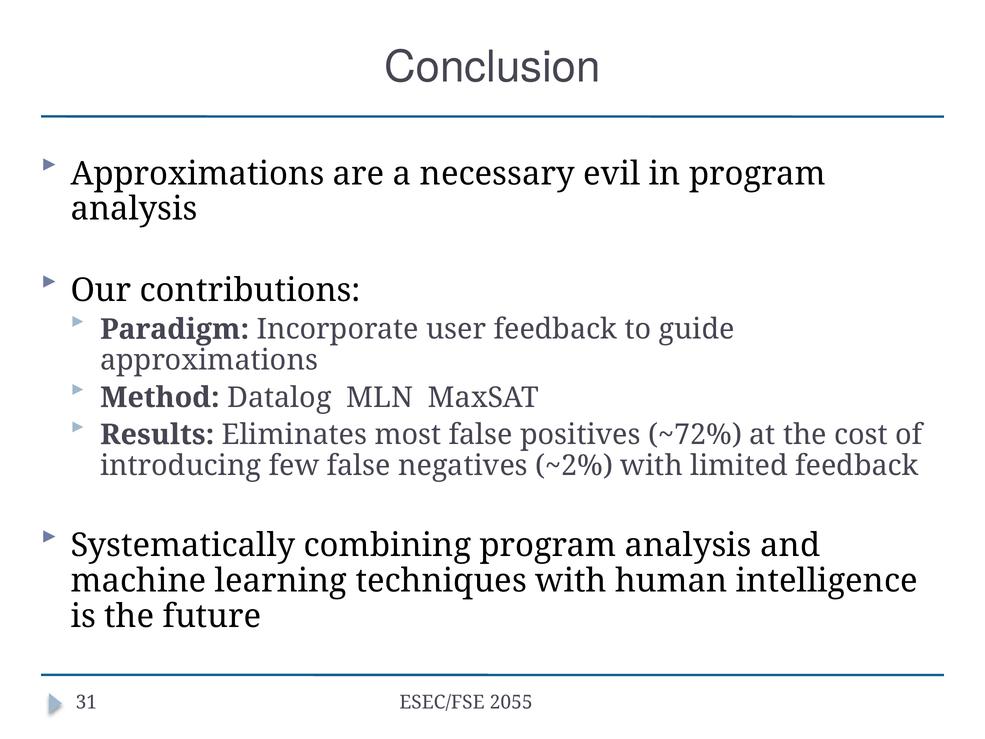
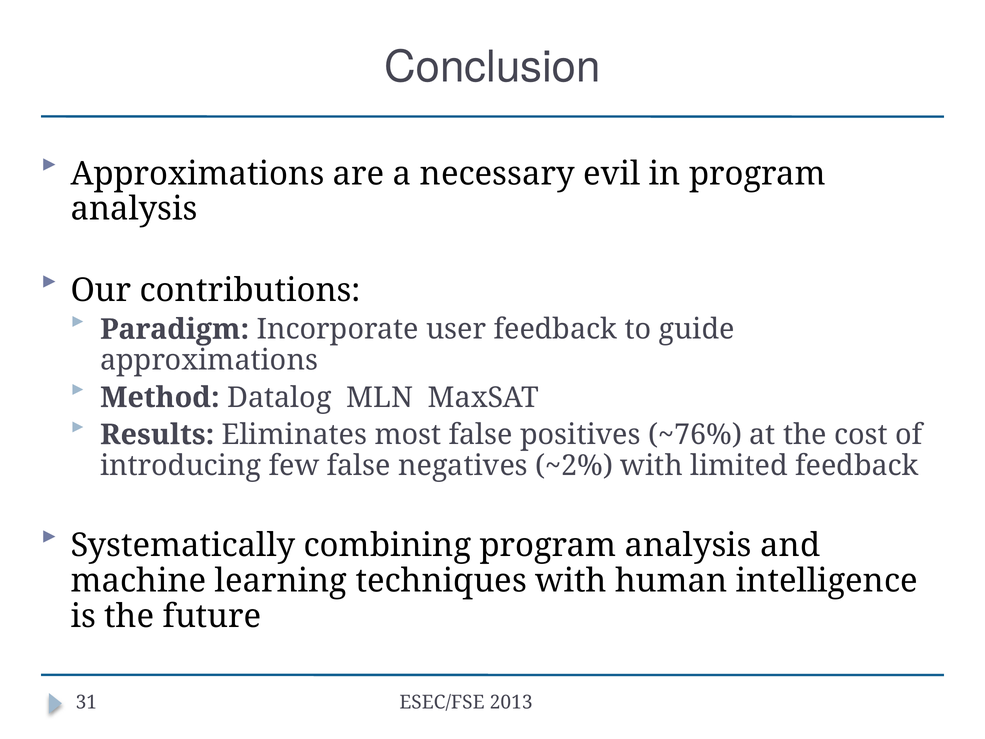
~72%: ~72% -> ~76%
2055: 2055 -> 2013
